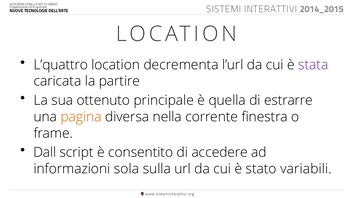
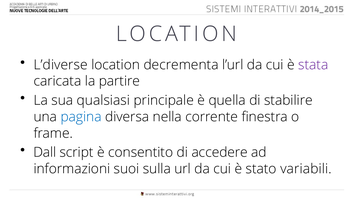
L’quattro: L’quattro -> L’diverse
ottenuto: ottenuto -> qualsiasi
estrarre: estrarre -> stabilire
pagina colour: orange -> blue
sola: sola -> suoi
